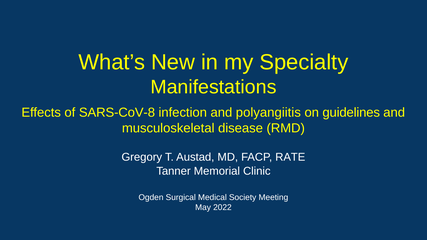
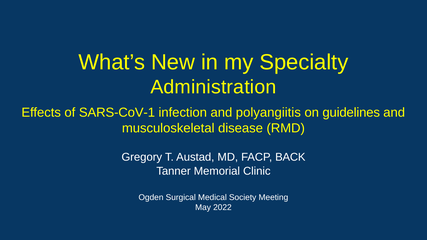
Manifestations: Manifestations -> Administration
SARS-CoV-8: SARS-CoV-8 -> SARS-CoV-1
RATE: RATE -> BACK
